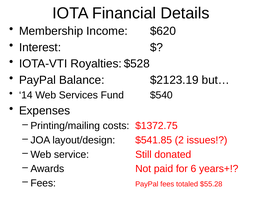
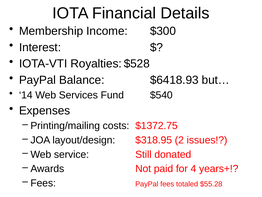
$620: $620 -> $300
$2123.19: $2123.19 -> $6418.93
$541.85: $541.85 -> $318.95
6: 6 -> 4
